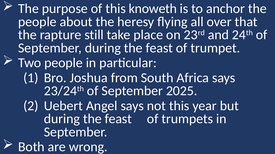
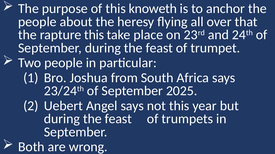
rapture still: still -> this
